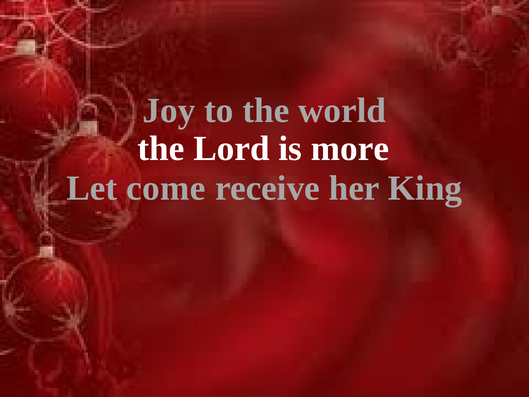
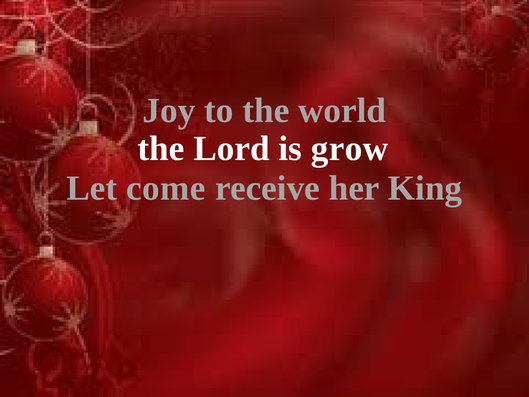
more: more -> grow
